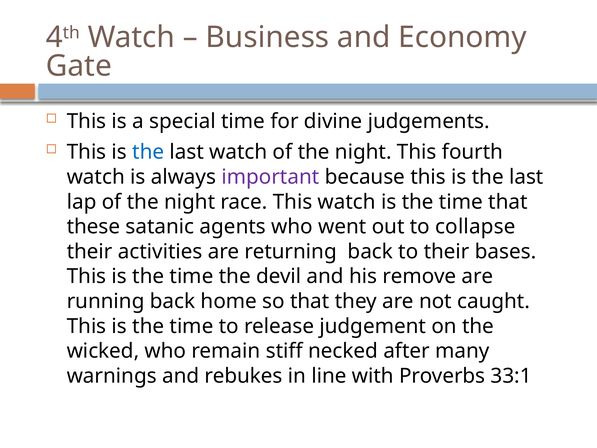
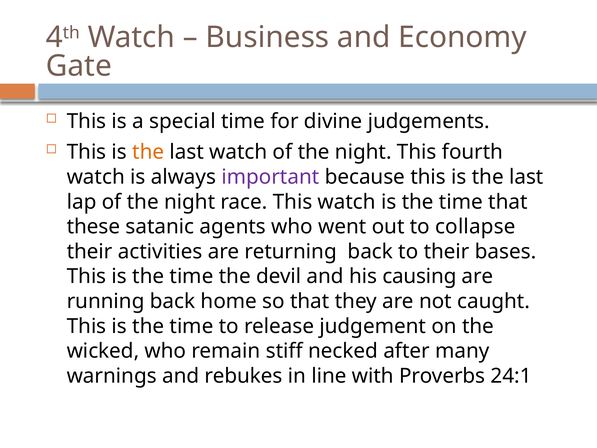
the at (148, 152) colour: blue -> orange
remove: remove -> causing
33:1: 33:1 -> 24:1
